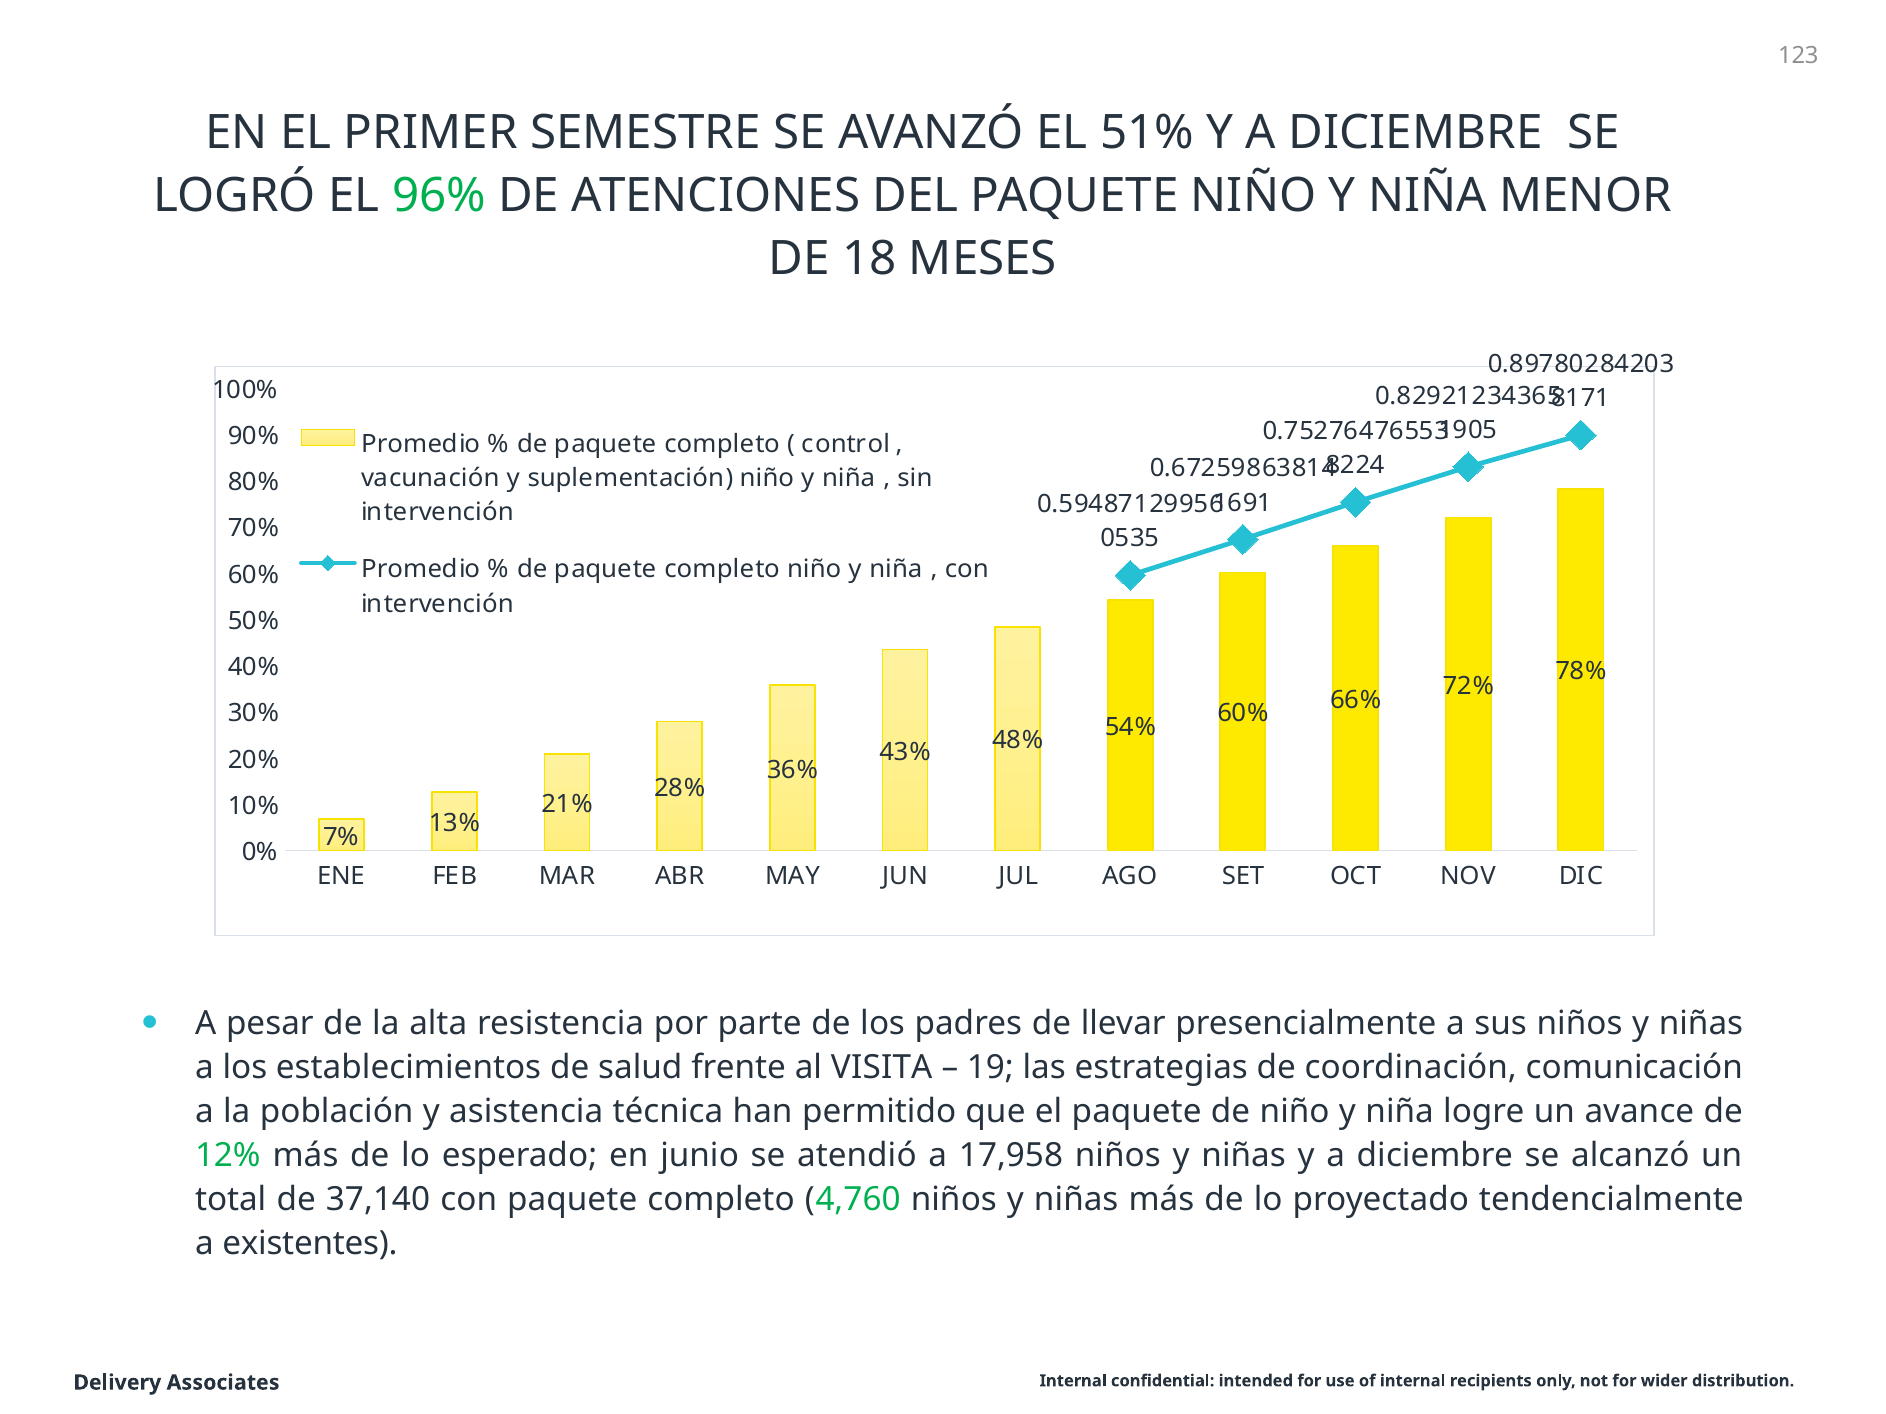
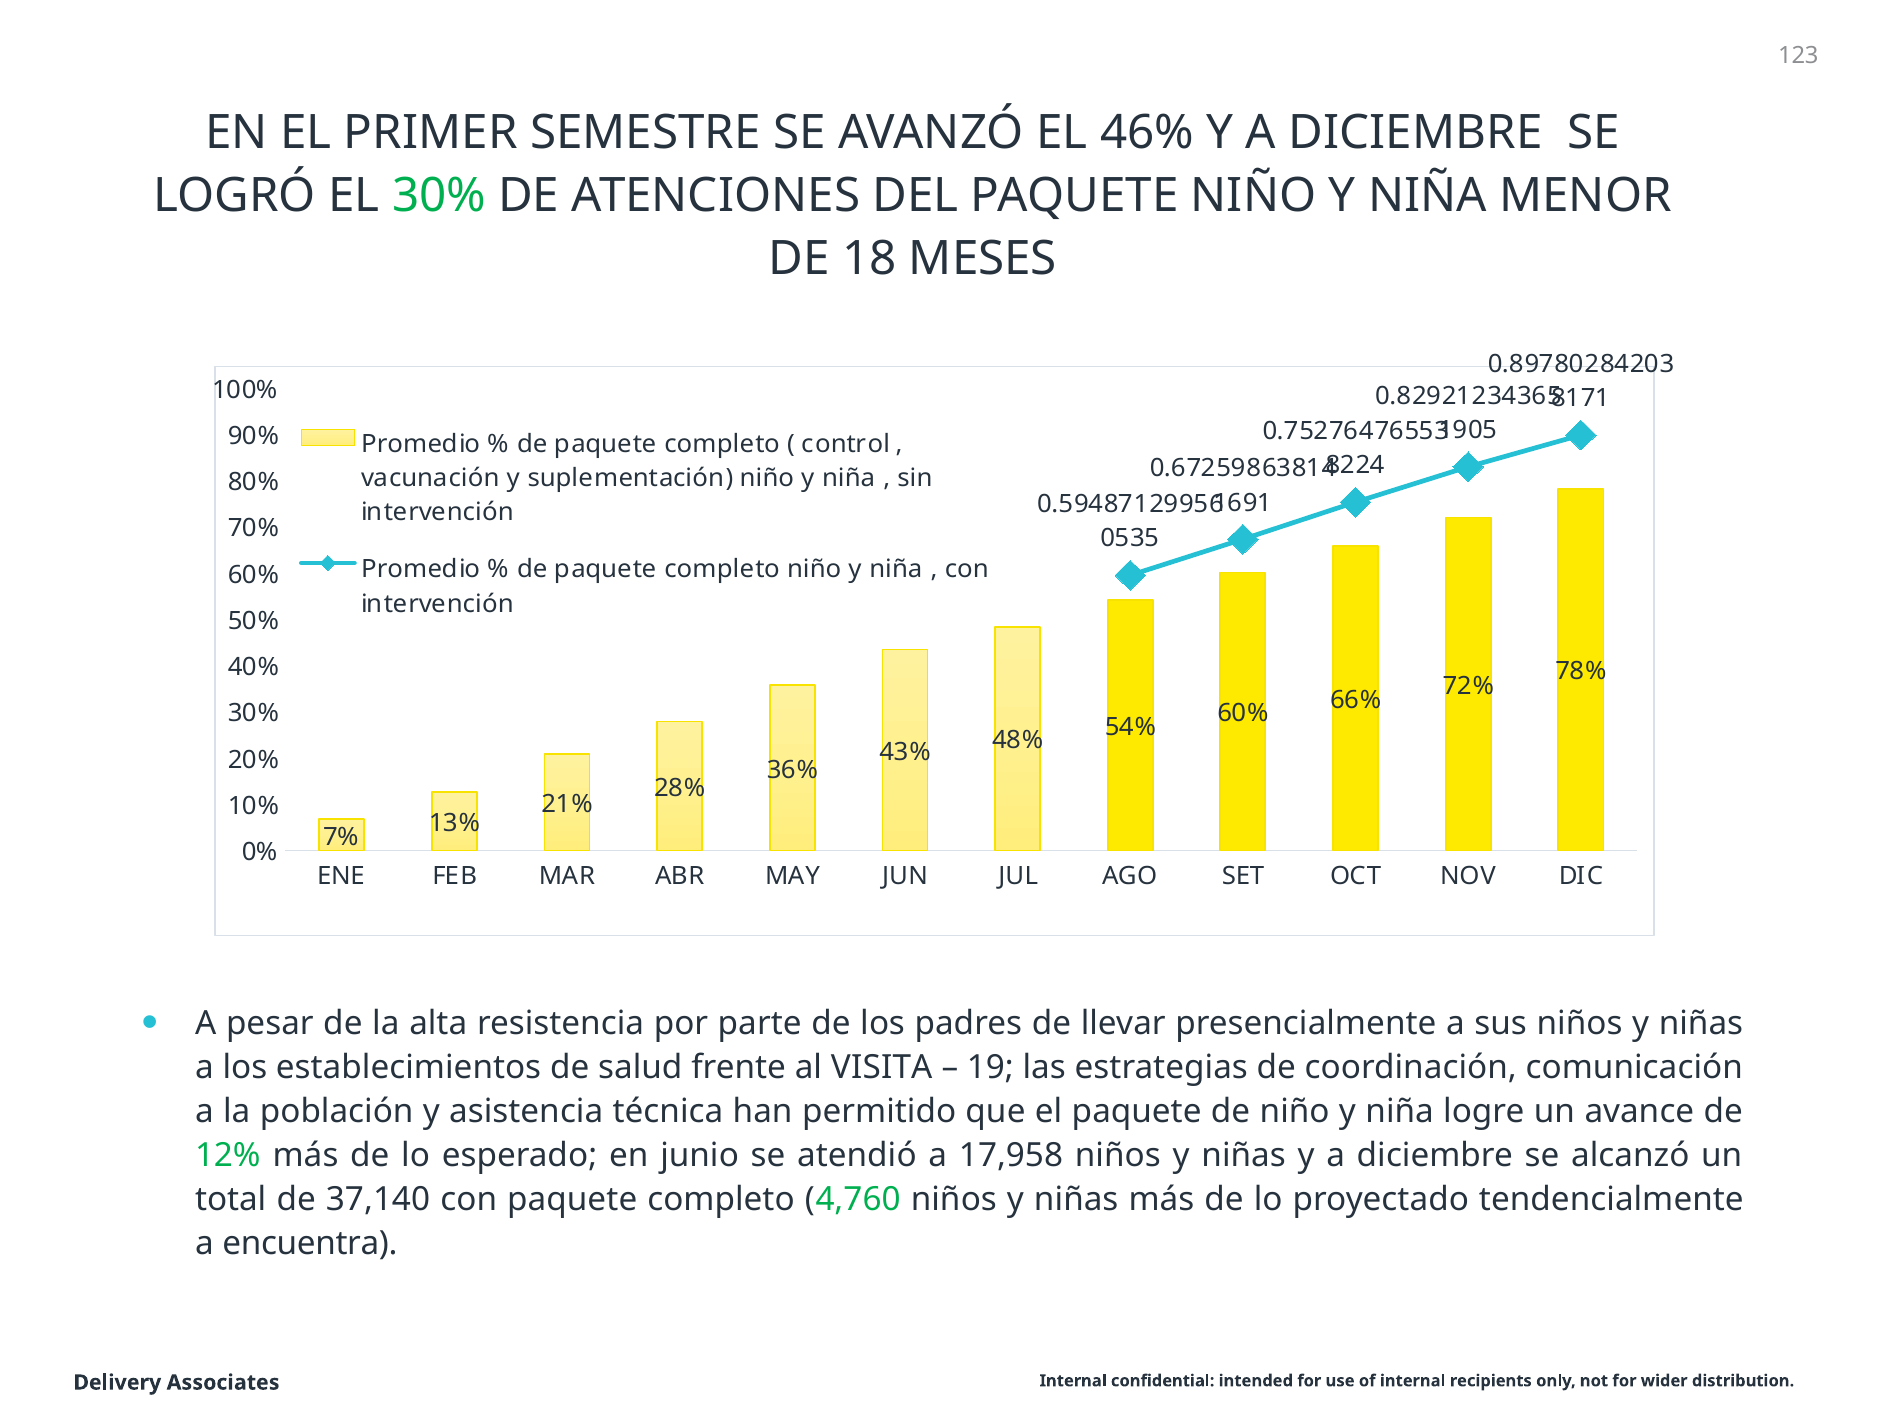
51%: 51% -> 46%
EL 96%: 96% -> 30%
existentes: existentes -> encuentra
